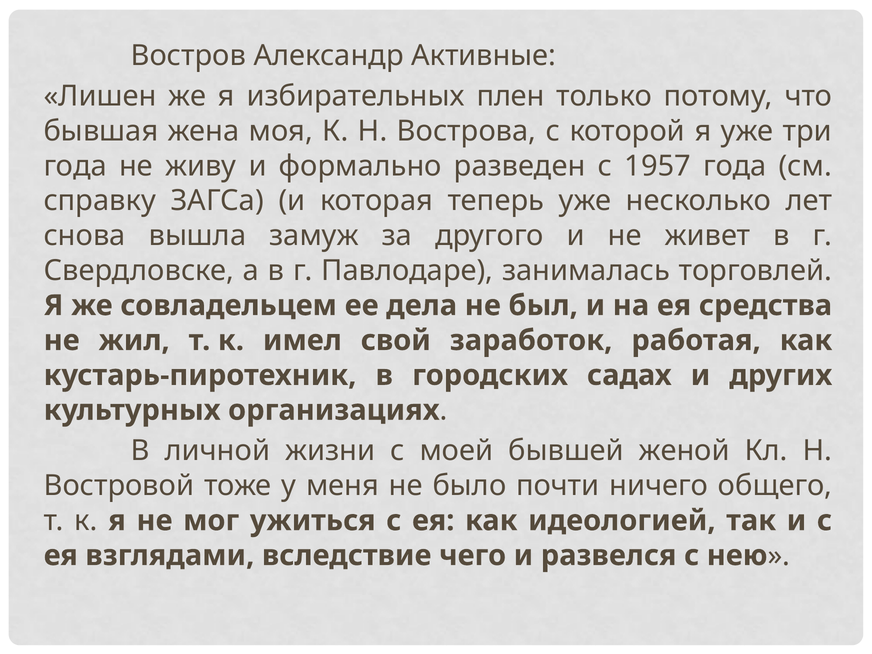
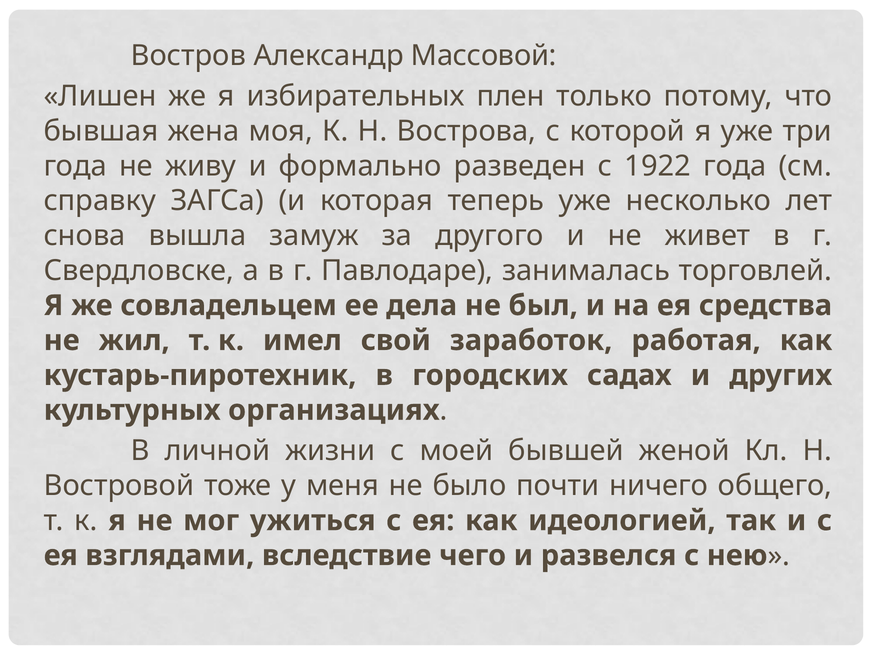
Активные: Активные -> Массовой
1957: 1957 -> 1922
